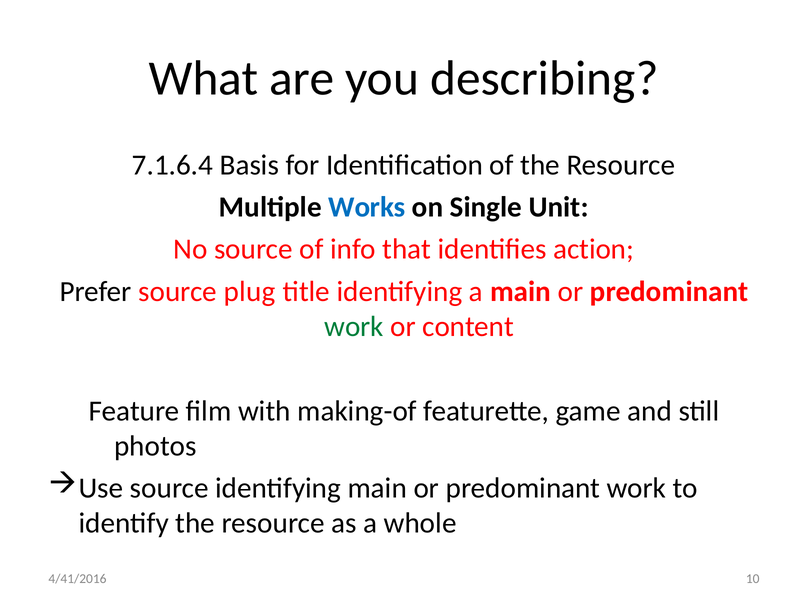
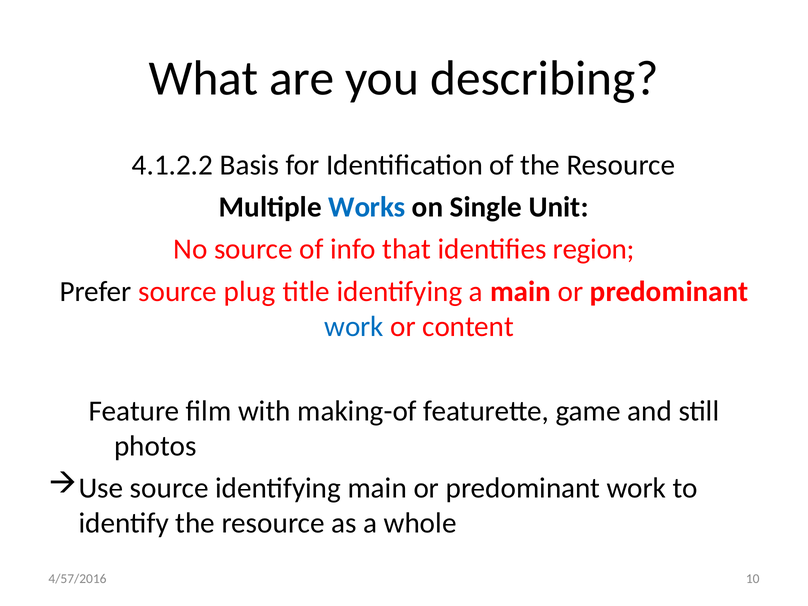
7.1.6.4: 7.1.6.4 -> 4.1.2.2
action: action -> region
work at (354, 327) colour: green -> blue
4/41/2016: 4/41/2016 -> 4/57/2016
